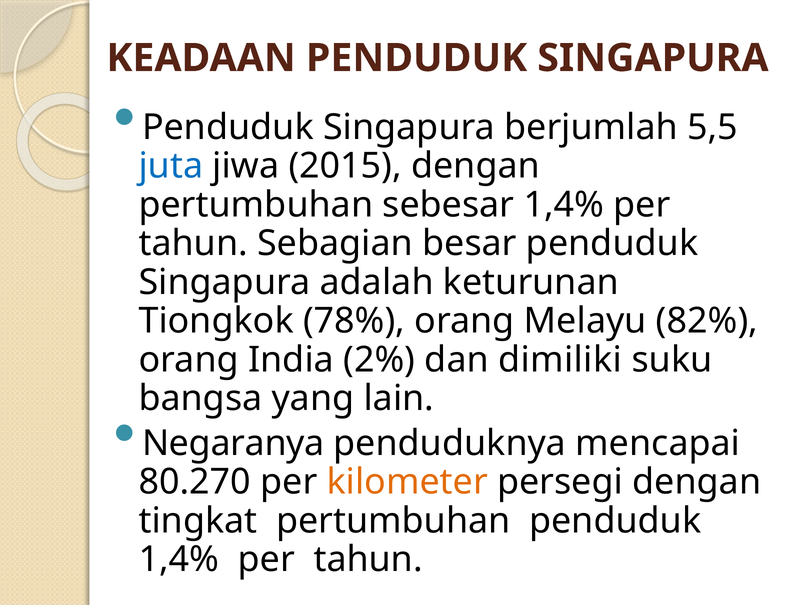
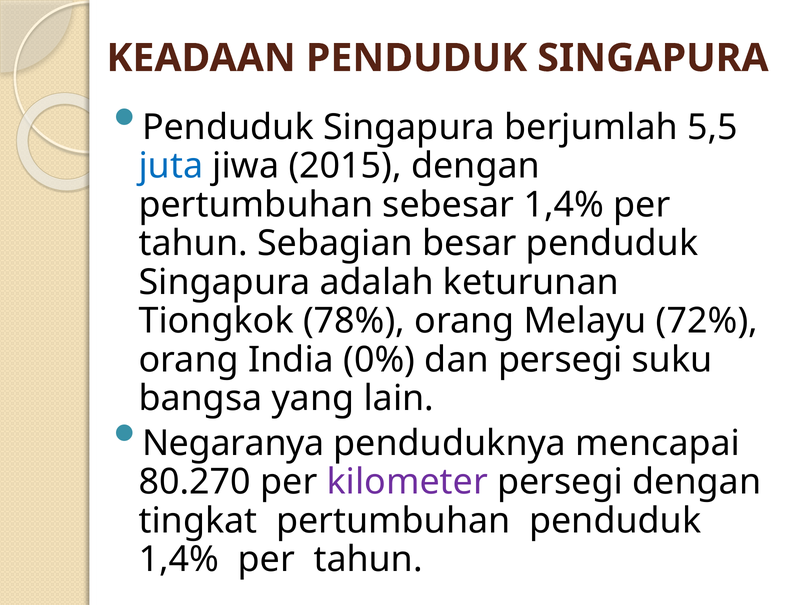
82%: 82% -> 72%
2%: 2% -> 0%
dan dimiliki: dimiliki -> persegi
kilometer colour: orange -> purple
